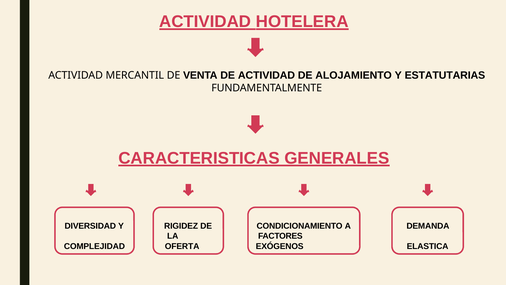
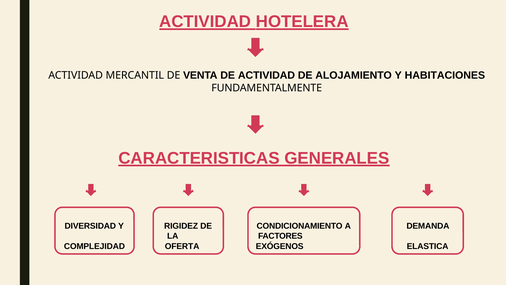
ESTATUTARIAS: ESTATUTARIAS -> HABITACIONES
